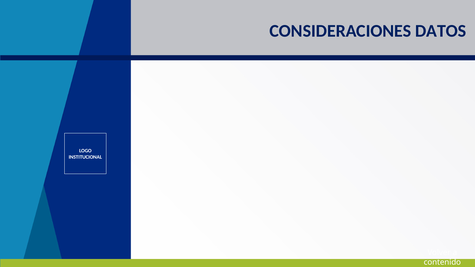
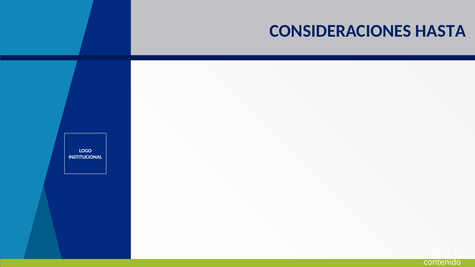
DATOS: DATOS -> HASTA
